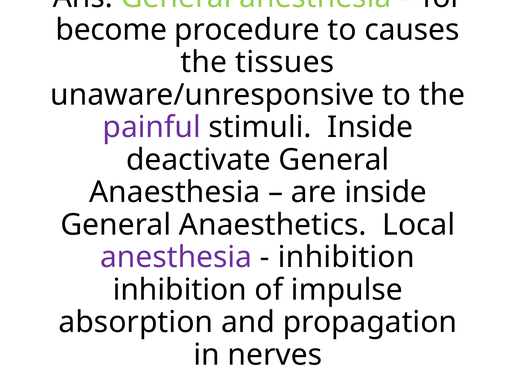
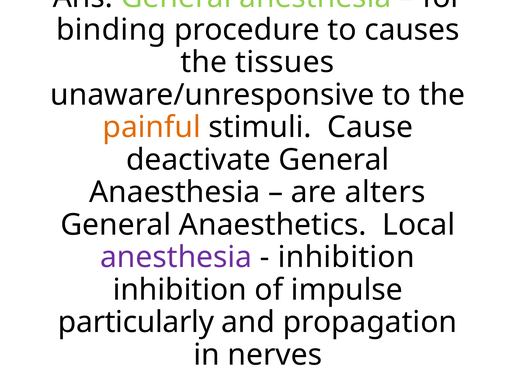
become: become -> binding
painful colour: purple -> orange
stimuli Inside: Inside -> Cause
are inside: inside -> alters
absorption: absorption -> particularly
